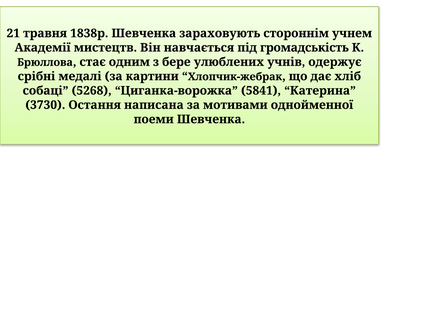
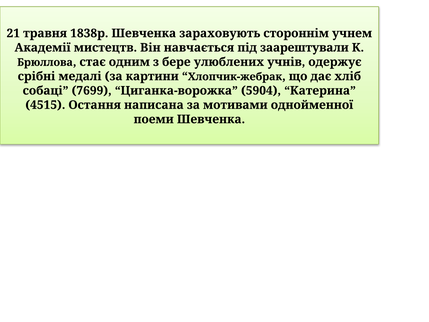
громадськість: громадськість -> заарештували
5268: 5268 -> 7699
5841: 5841 -> 5904
3730: 3730 -> 4515
